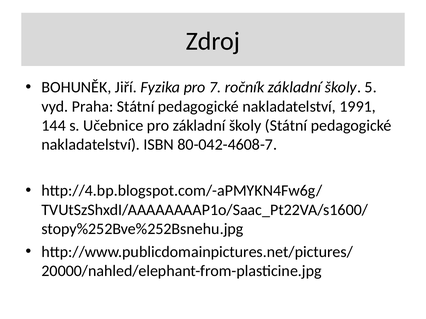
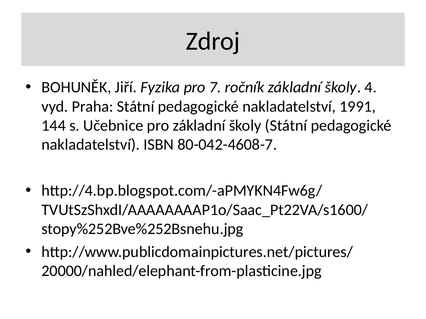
5: 5 -> 4
